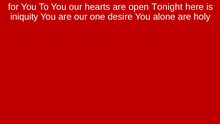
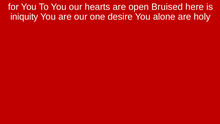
Tonight: Tonight -> Bruised
